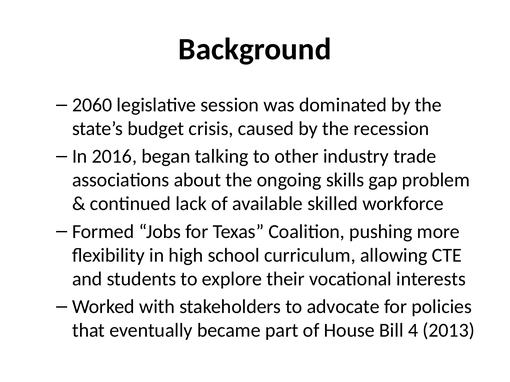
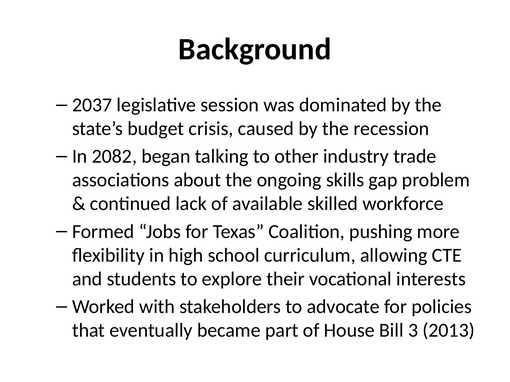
2060: 2060 -> 2037
2016: 2016 -> 2082
4: 4 -> 3
